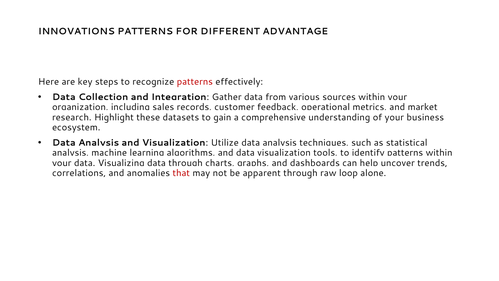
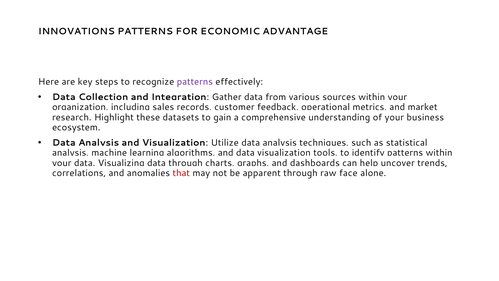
DIFFERENT: DIFFERENT -> ECONOMIC
patterns at (195, 82) colour: red -> purple
loop: loop -> face
